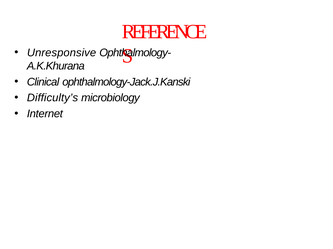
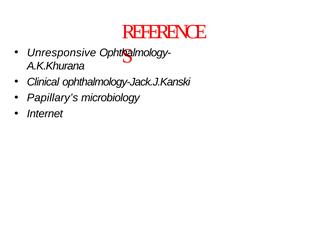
Difficulty’s: Difficulty’s -> Papillary’s
